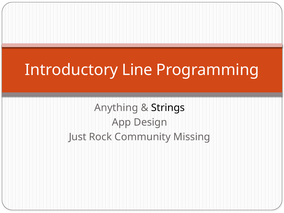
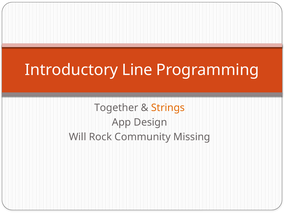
Anything: Anything -> Together
Strings colour: black -> orange
Just: Just -> Will
